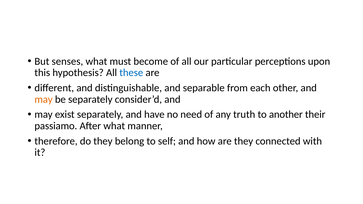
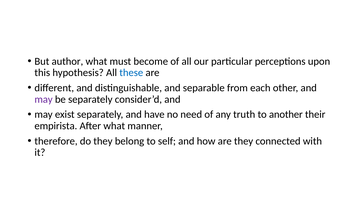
senses: senses -> author
may at (44, 99) colour: orange -> purple
passiamo: passiamo -> empirista
